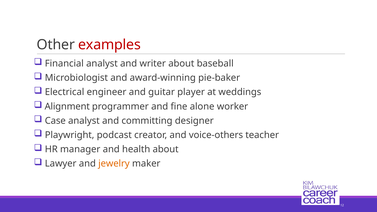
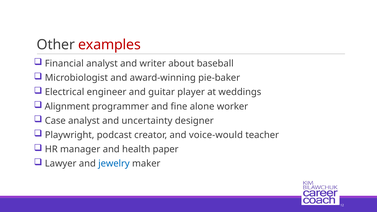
committing: committing -> uncertainty
voice-others: voice-others -> voice-would
health about: about -> paper
jewelry colour: orange -> blue
